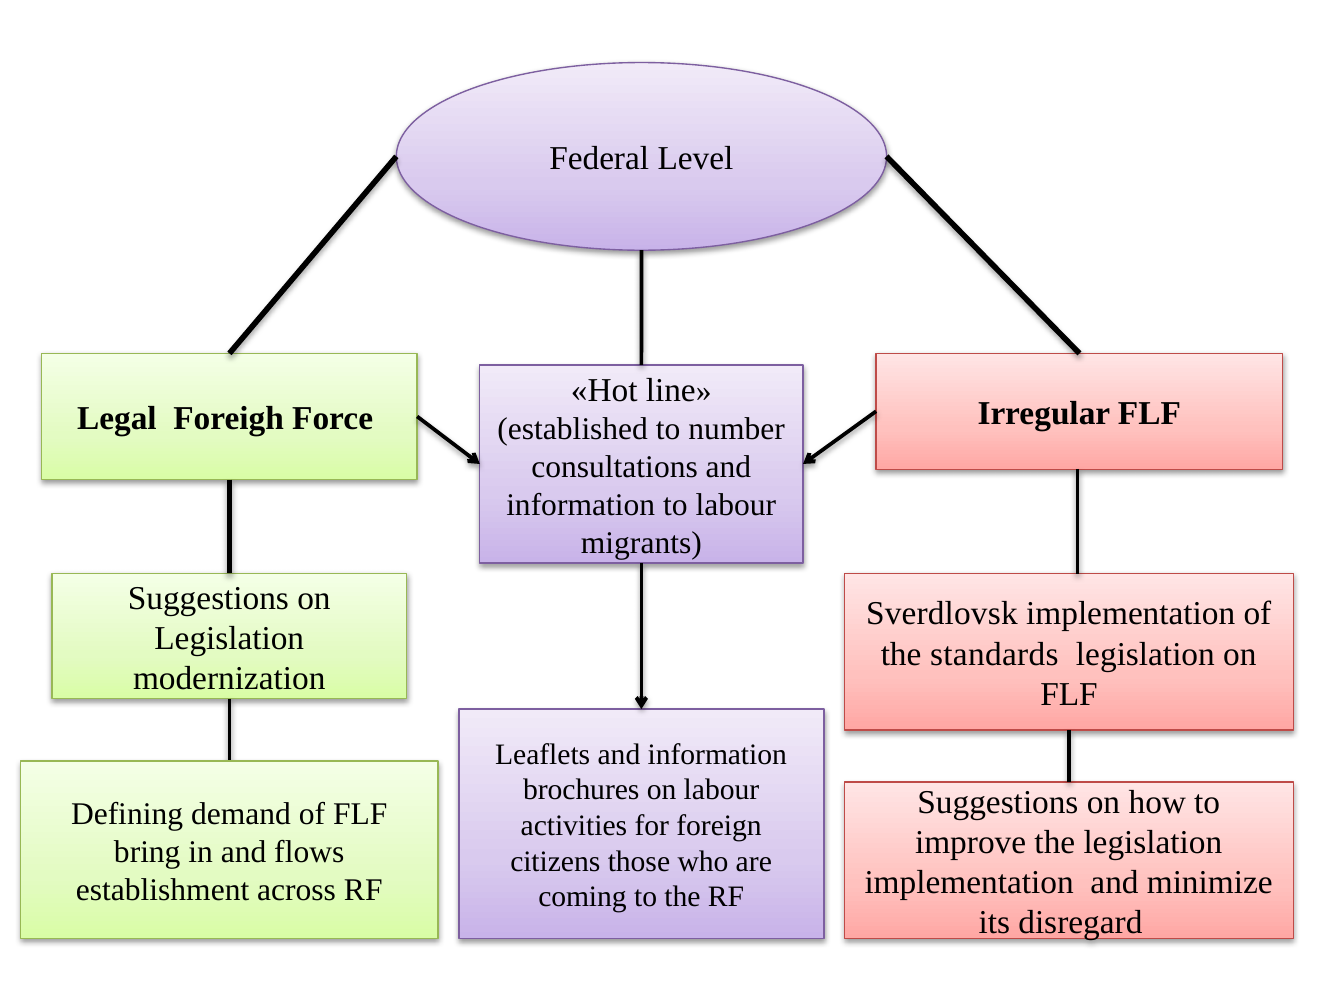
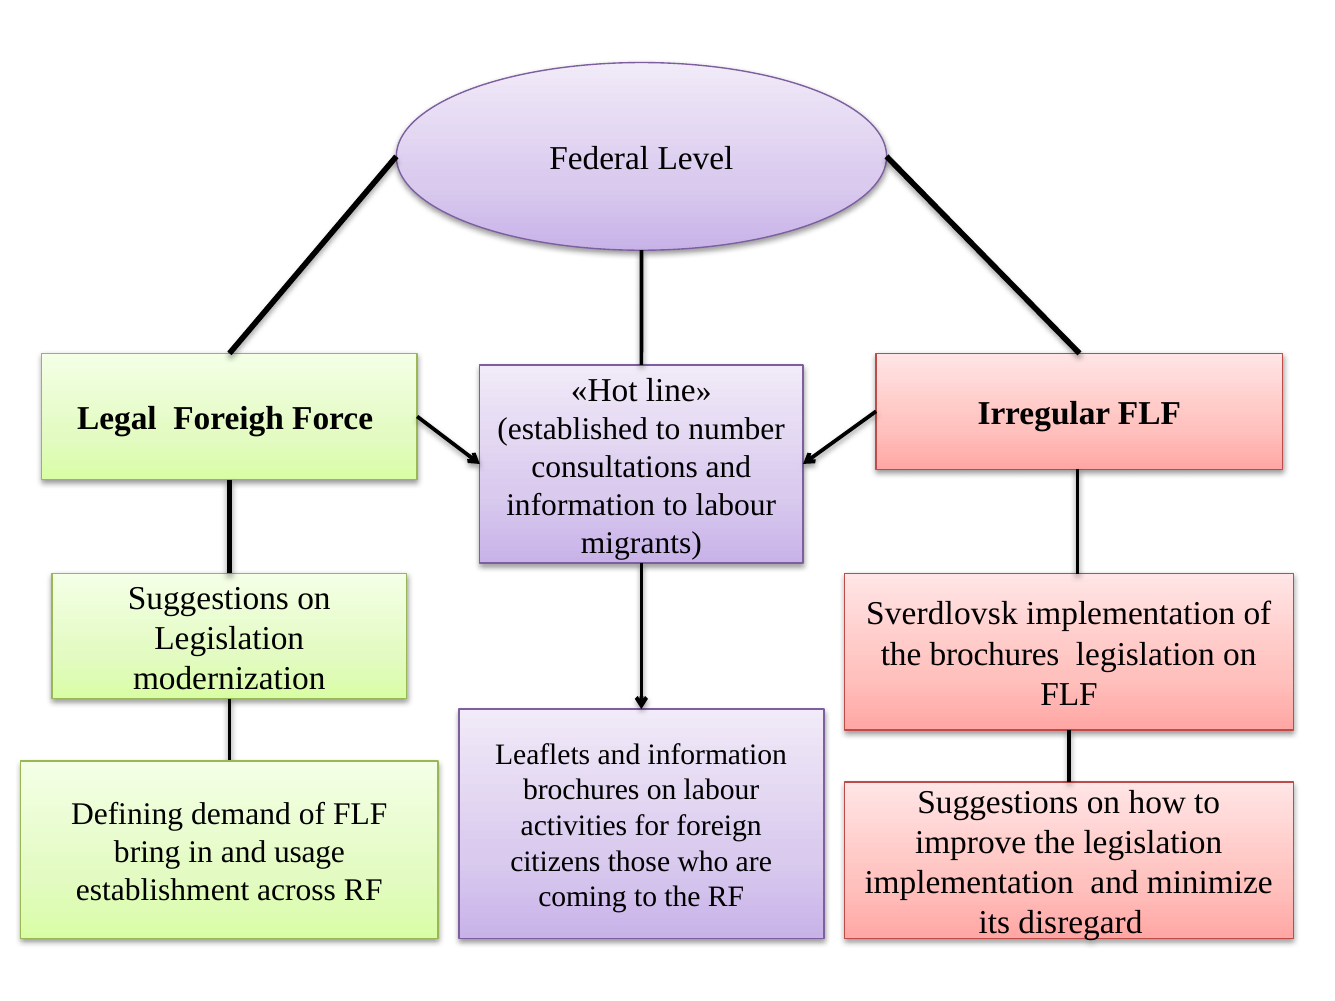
the standards: standards -> brochures
flows: flows -> usage
